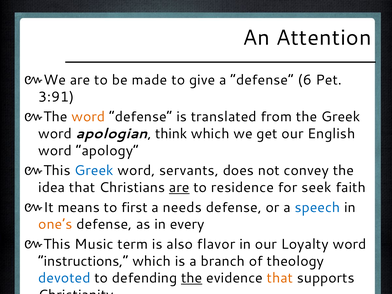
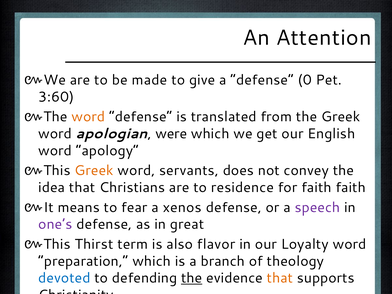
6: 6 -> 0
3:91: 3:91 -> 3:60
think: think -> were
Greek at (94, 171) colour: blue -> orange
are at (179, 188) underline: present -> none
for seek: seek -> faith
first: first -> fear
needs: needs -> xenos
speech colour: blue -> purple
one’s colour: orange -> purple
every: every -> great
Music: Music -> Thirst
instructions: instructions -> preparation
